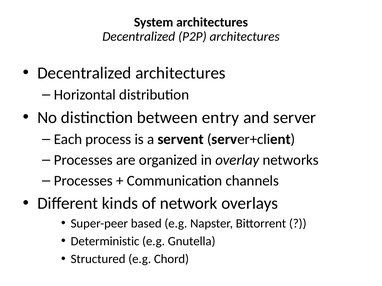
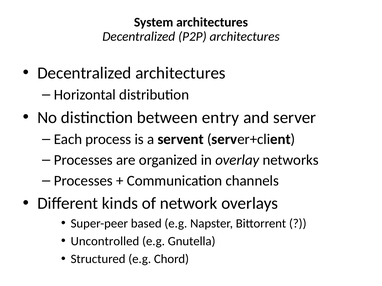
Deterministic: Deterministic -> Uncontrolled
